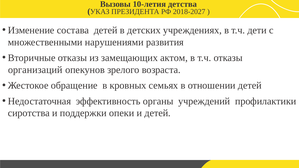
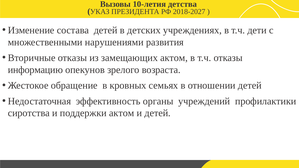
организаций: организаций -> информацию
поддержки опеки: опеки -> актом
